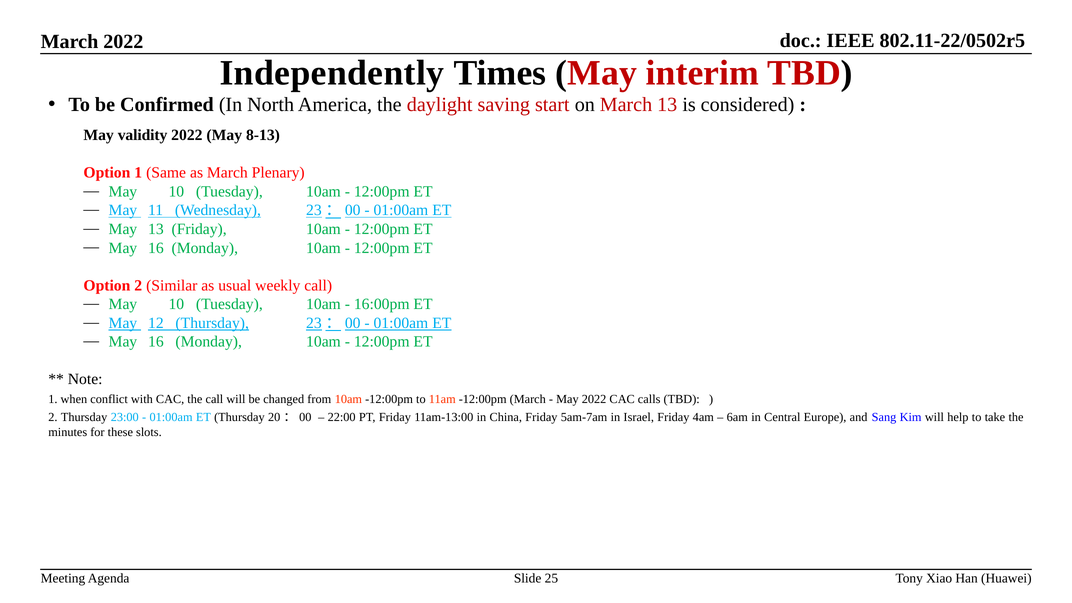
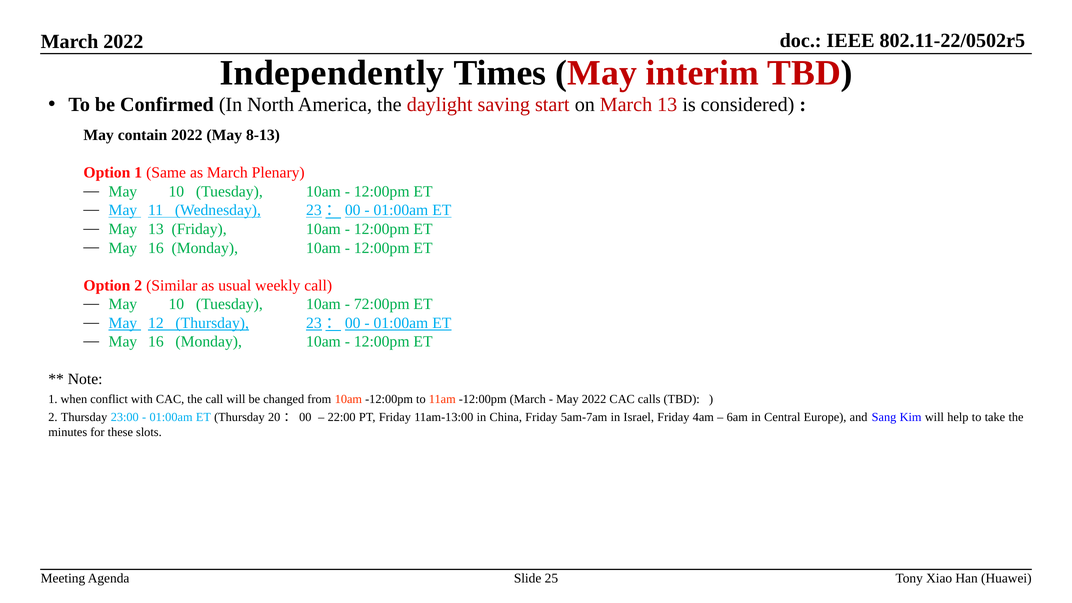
validity: validity -> contain
16:00pm: 16:00pm -> 72:00pm
